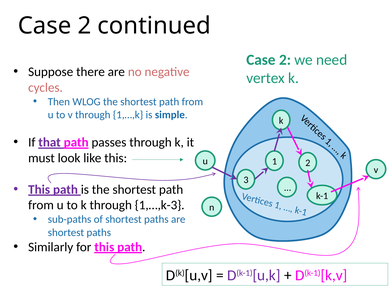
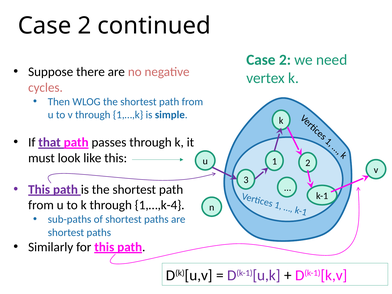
1,…,k-3: 1,…,k-3 -> 1,…,k-4
